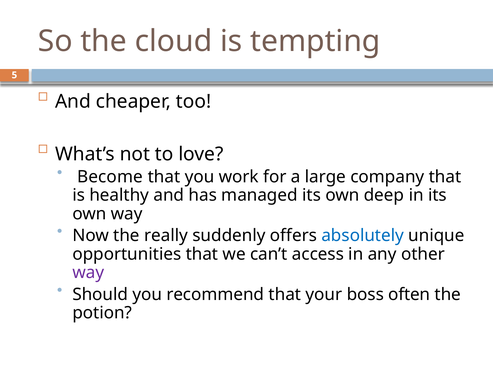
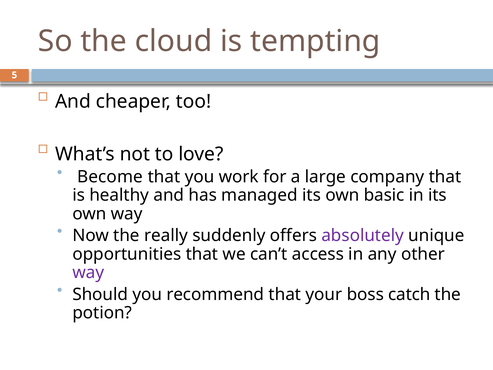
deep: deep -> basic
absolutely colour: blue -> purple
often: often -> catch
